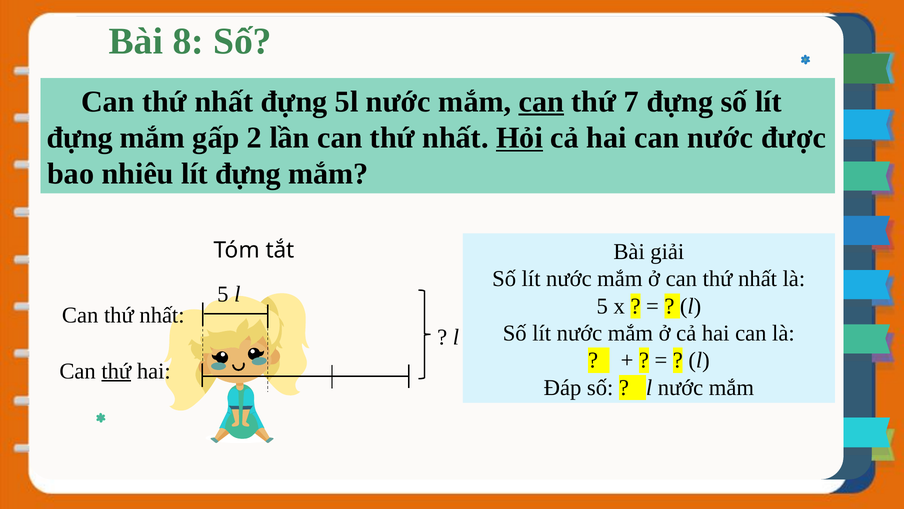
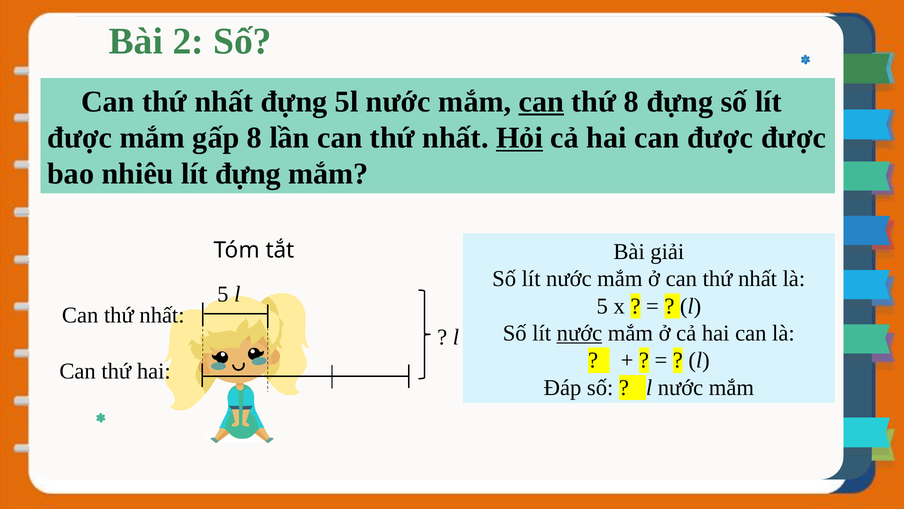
8: 8 -> 2
thứ 7: 7 -> 8
đựng at (80, 138): đựng -> được
gấp 2: 2 -> 8
can nước: nước -> được
nước at (579, 333) underline: none -> present
thứ at (116, 371) underline: present -> none
